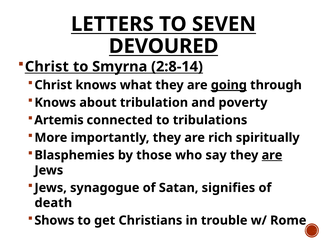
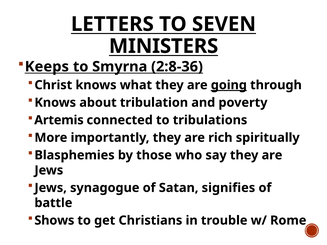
DEVOURED: DEVOURED -> MINISTERS
Christ at (47, 67): Christ -> Keeps
2:8-14: 2:8-14 -> 2:8-36
are at (272, 155) underline: present -> none
death: death -> battle
